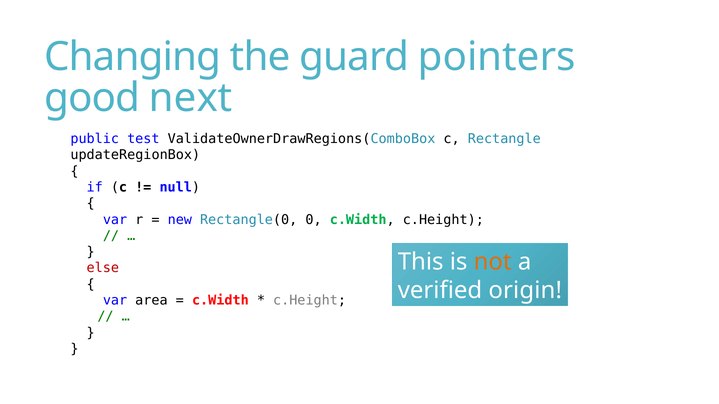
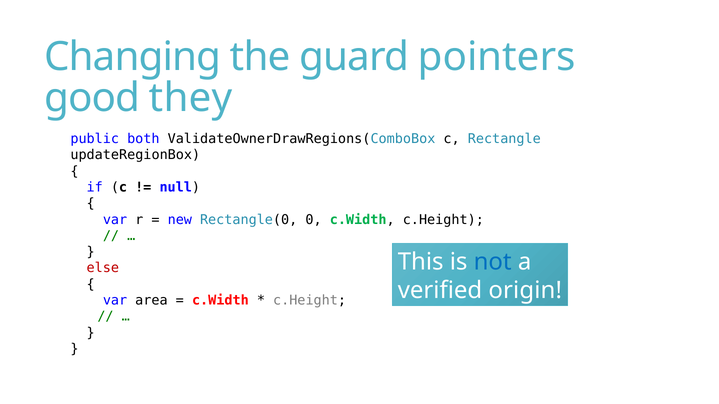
next: next -> they
test: test -> both
not colour: orange -> blue
